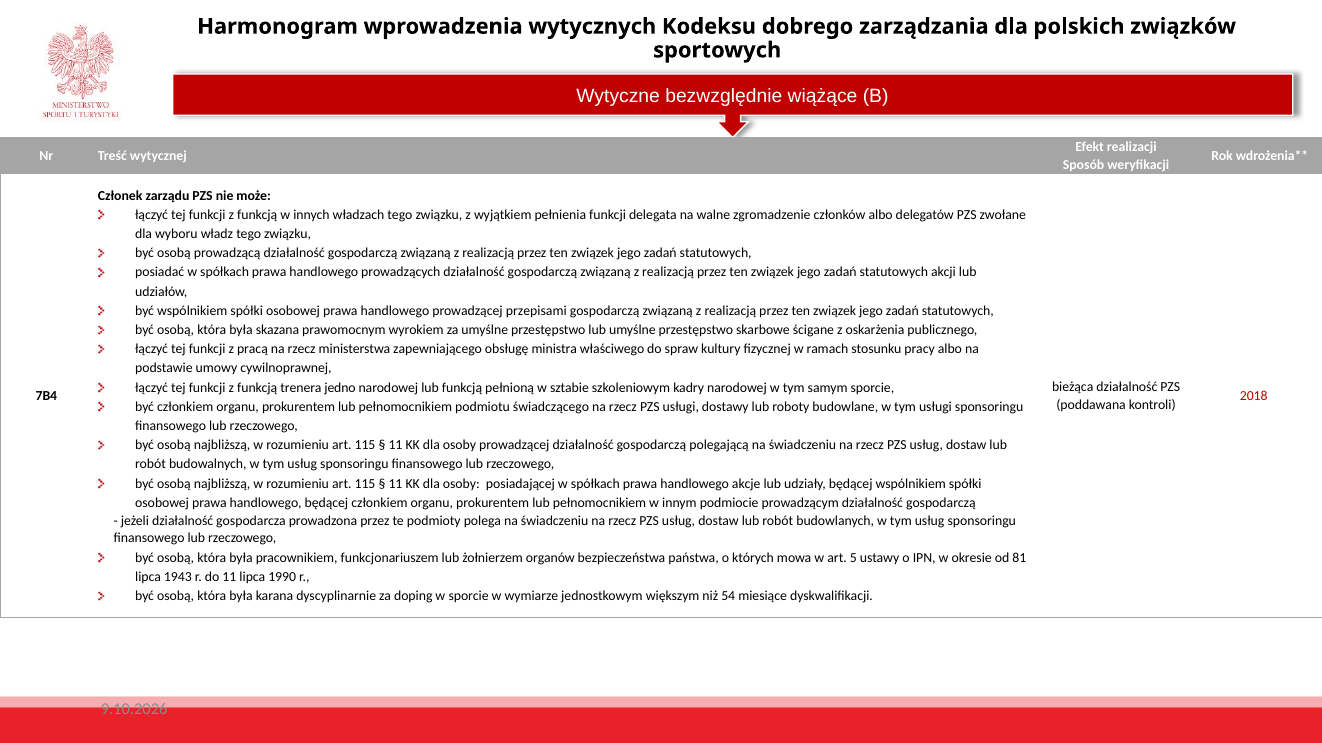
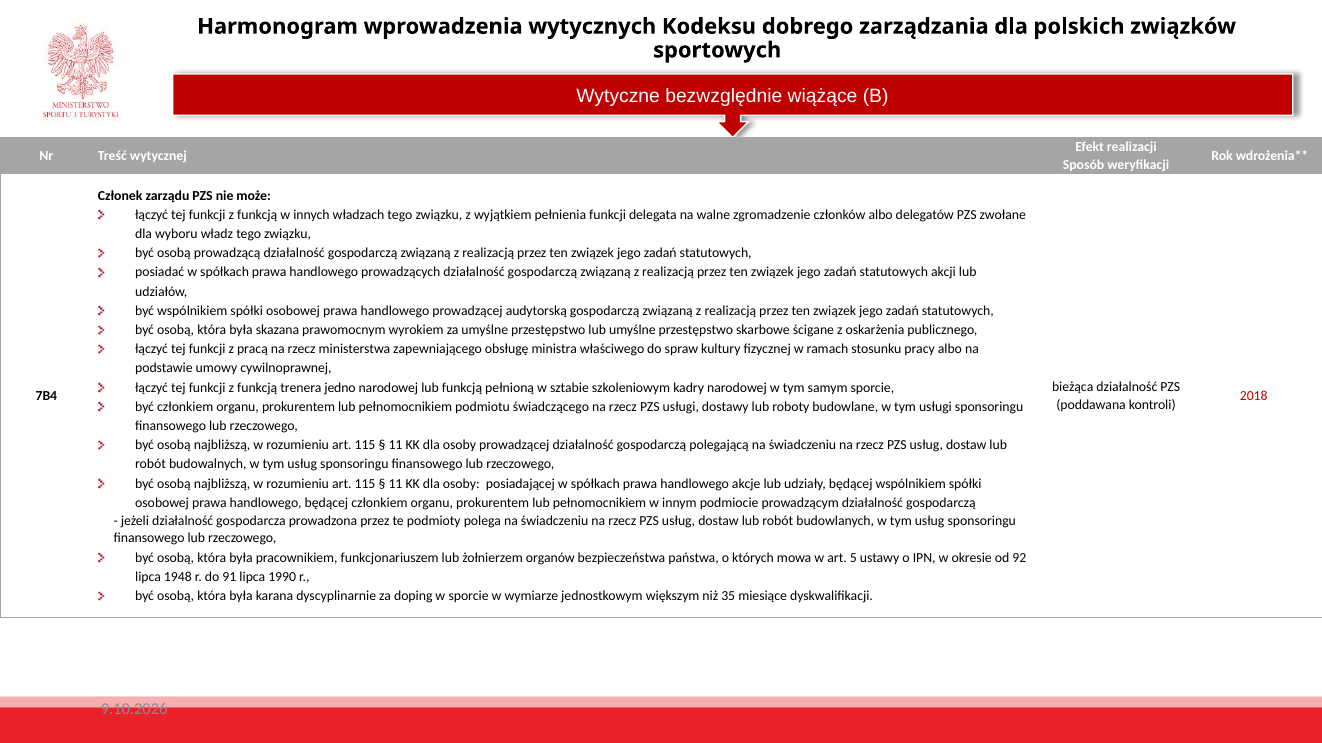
przepisami: przepisami -> audytorską
81: 81 -> 92
1943: 1943 -> 1948
do 11: 11 -> 91
54: 54 -> 35
